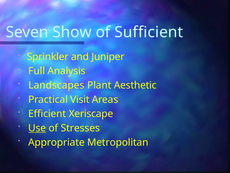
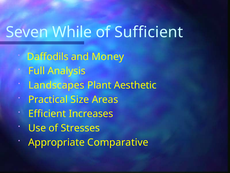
Show: Show -> While
Sprinkler: Sprinkler -> Daffodils
Juniper: Juniper -> Money
Visit: Visit -> Size
Xeriscape: Xeriscape -> Increases
Use underline: present -> none
Metropolitan: Metropolitan -> Comparative
